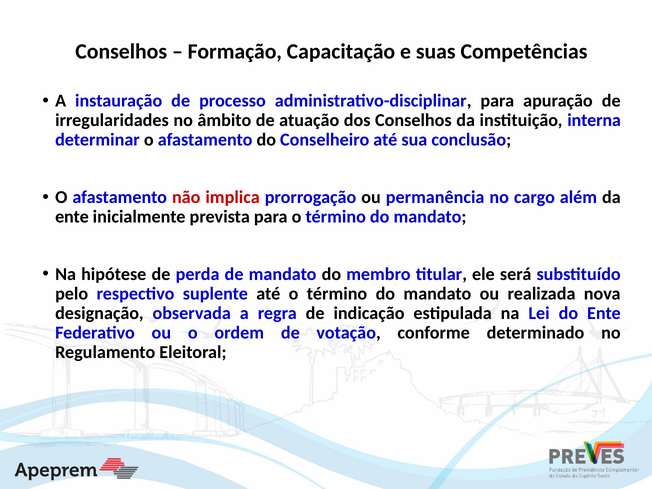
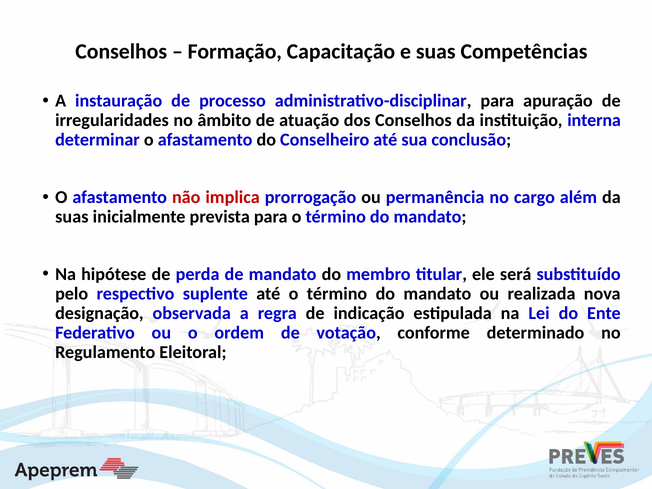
ente at (72, 217): ente -> suas
